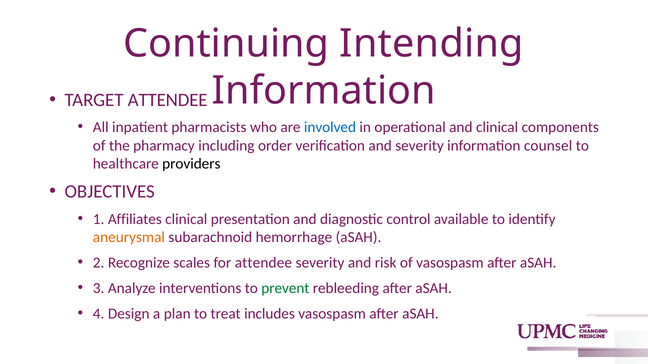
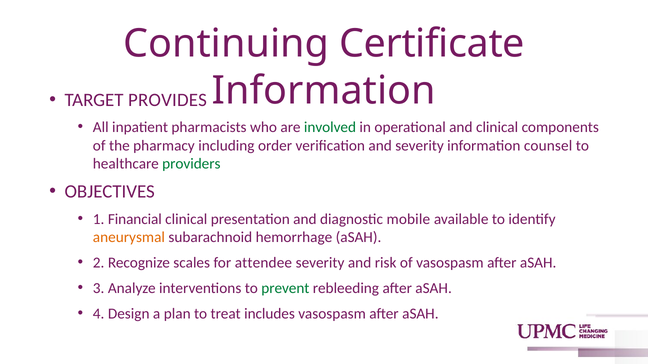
Intending: Intending -> Certificate
TARGET ATTENDEE: ATTENDEE -> PROVIDES
involved colour: blue -> green
providers colour: black -> green
Affiliates: Affiliates -> Financial
control: control -> mobile
